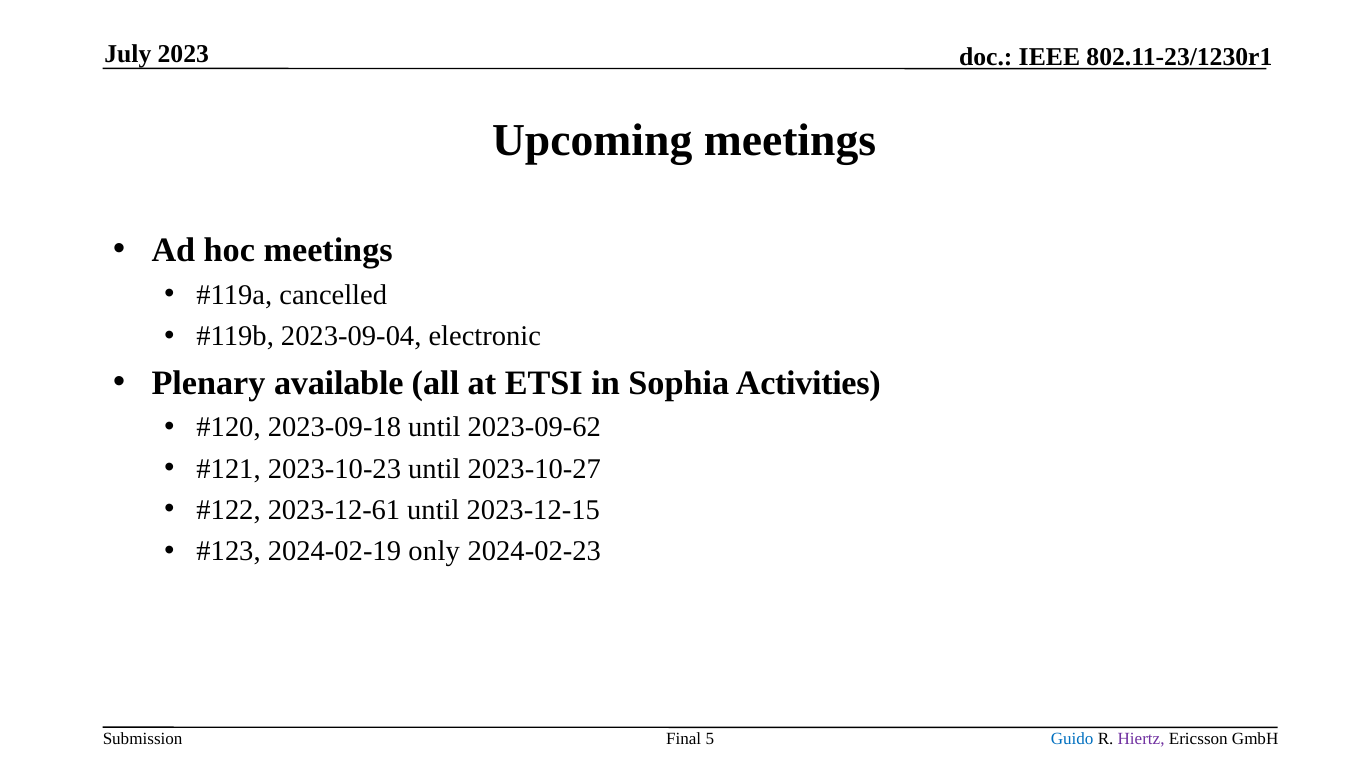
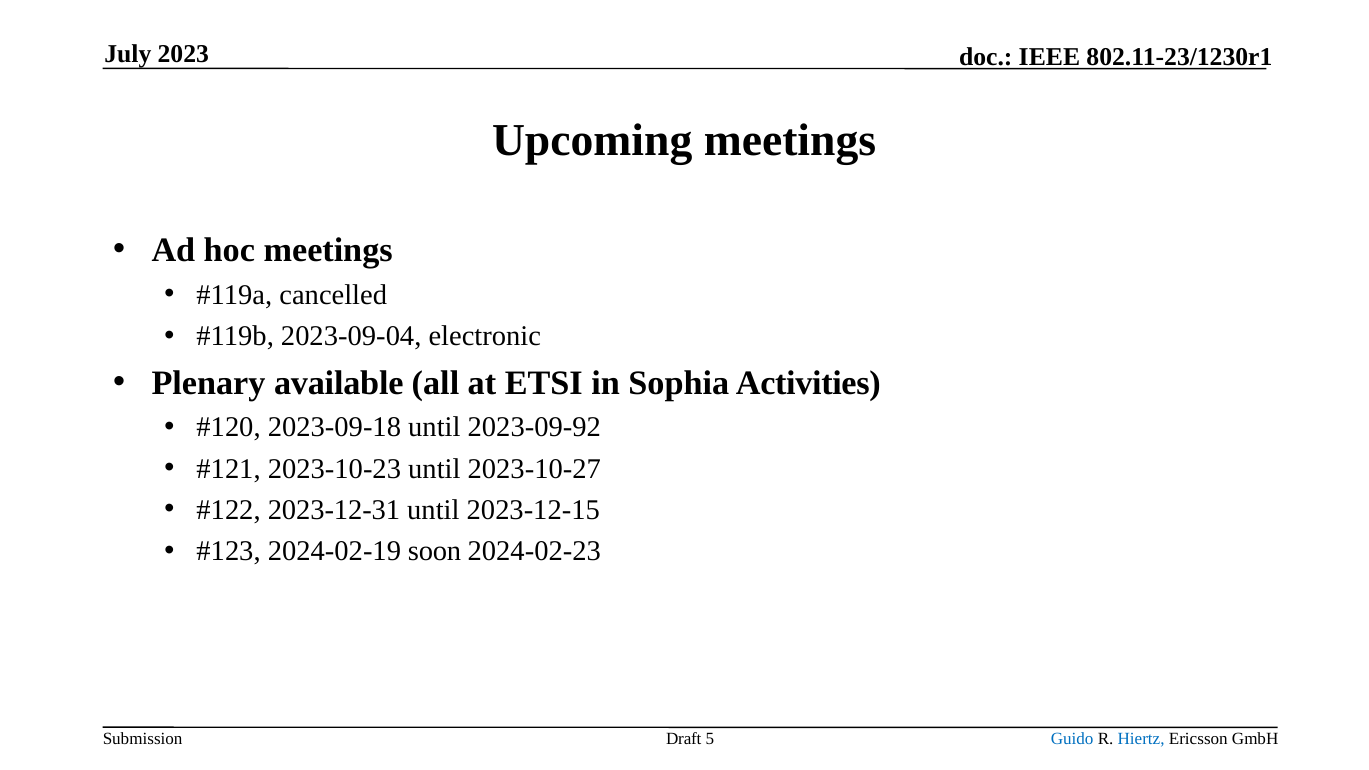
2023-09-62: 2023-09-62 -> 2023-09-92
2023-12-61: 2023-12-61 -> 2023-12-31
only: only -> soon
Final: Final -> Draft
Hiertz colour: purple -> blue
